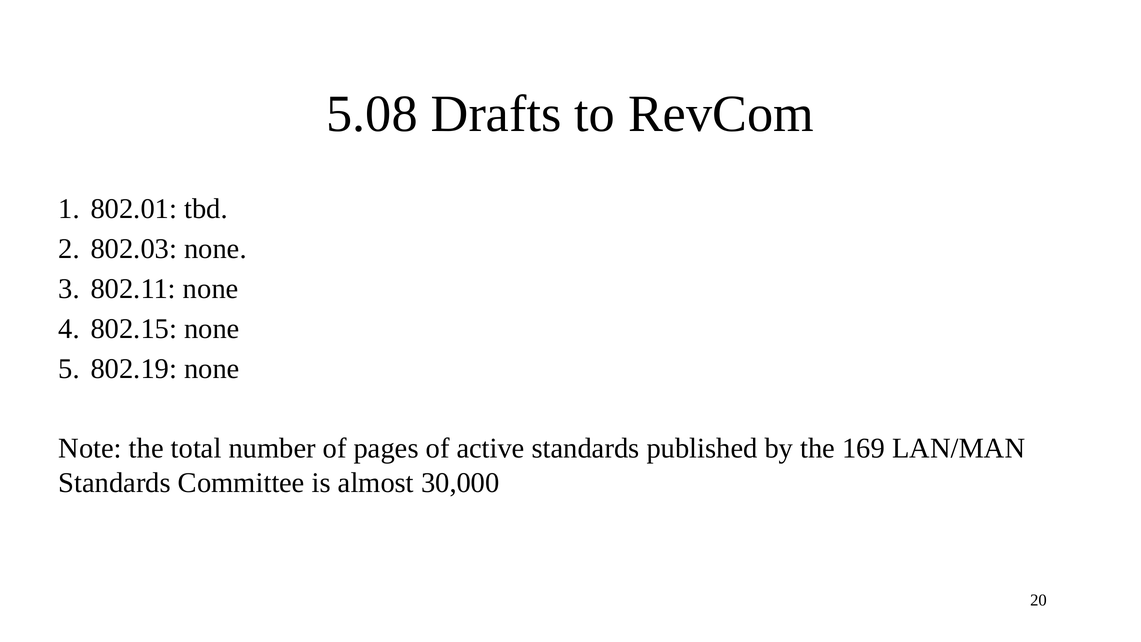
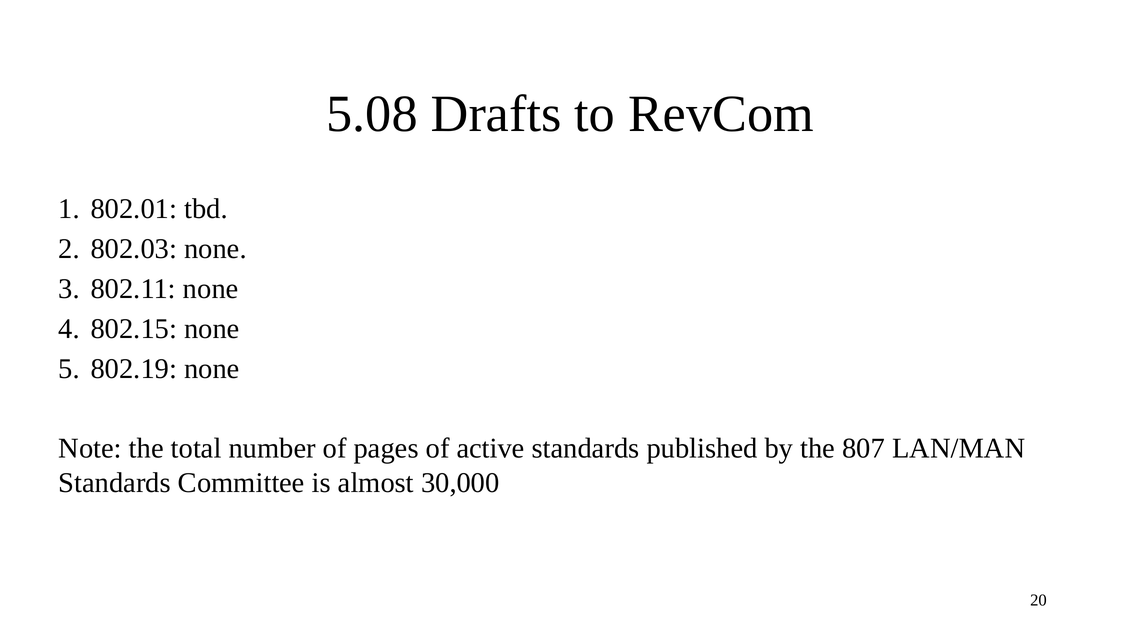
169: 169 -> 807
